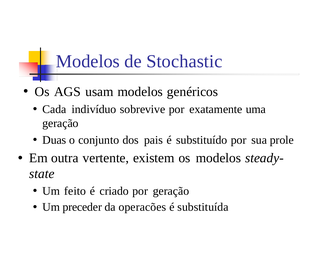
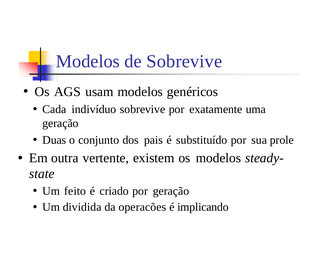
de Stochastic: Stochastic -> Sobrevive
preceder: preceder -> dividida
substituída: substituída -> implicando
